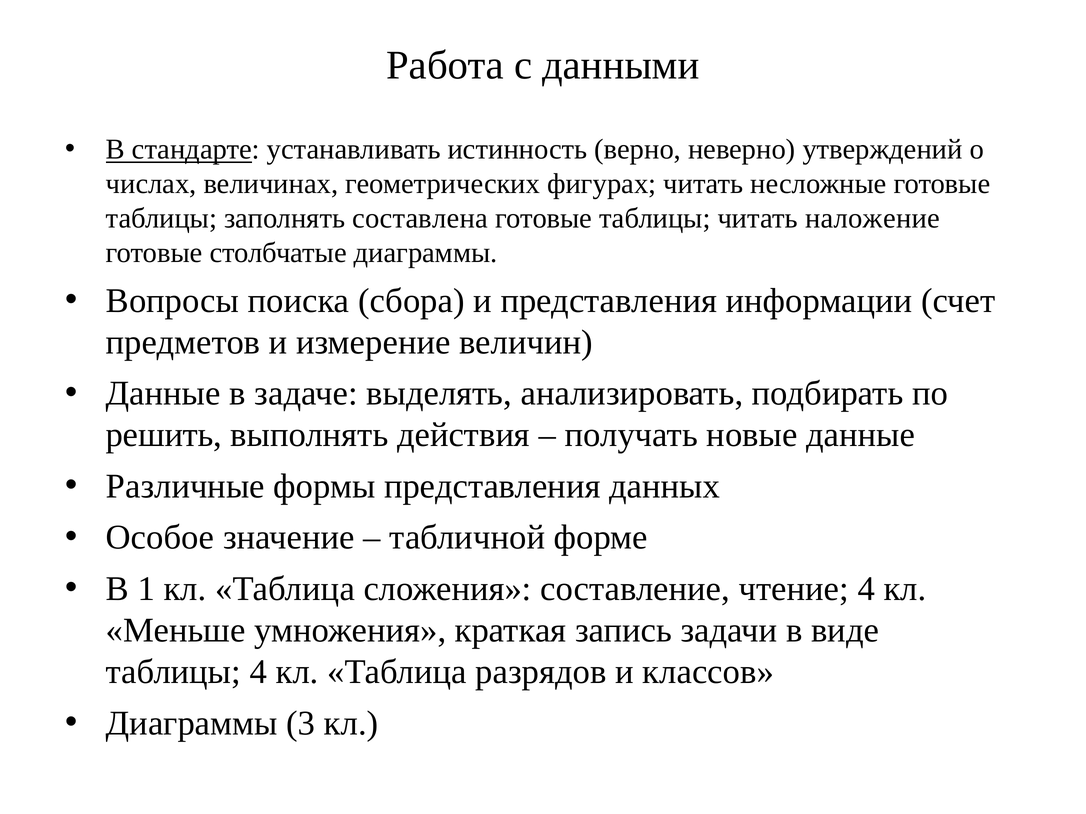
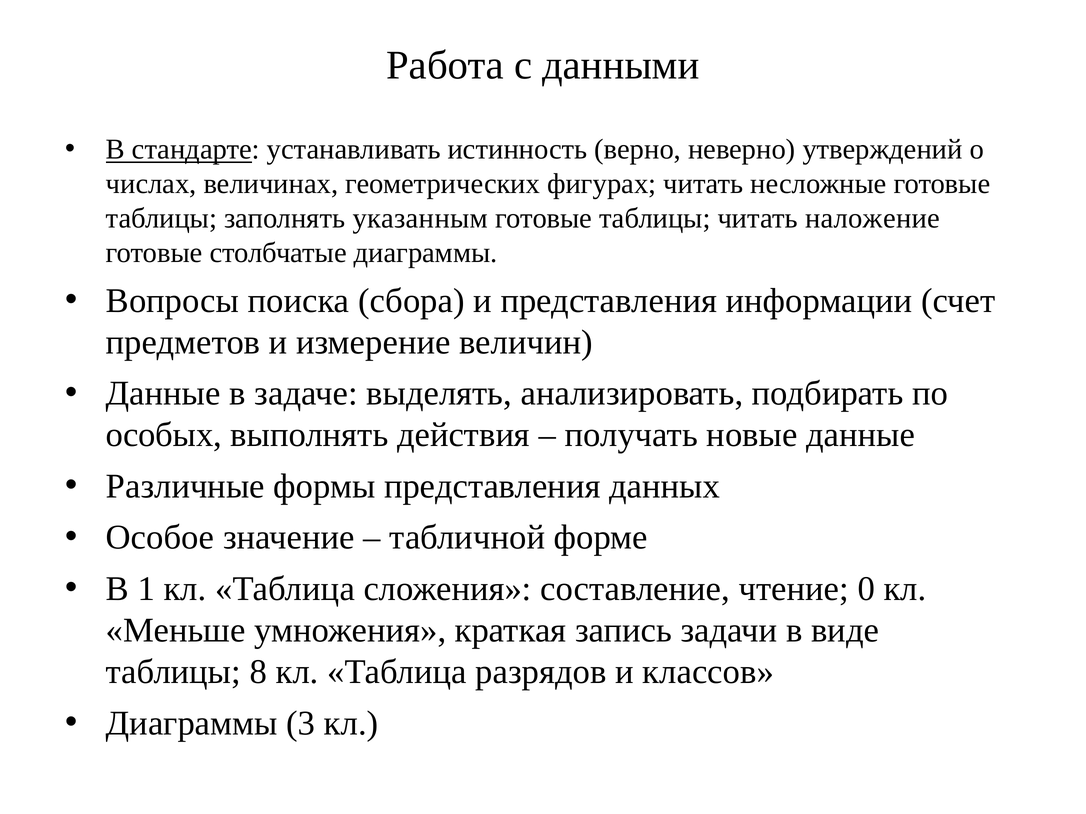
составлена: составлена -> указанным
решить: решить -> особых
чтение 4: 4 -> 0
таблицы 4: 4 -> 8
